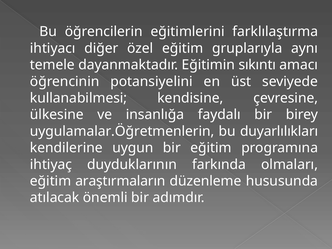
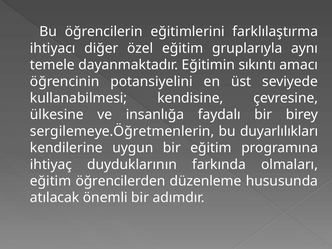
uygulamalar.Öğretmenlerin: uygulamalar.Öğretmenlerin -> sergilemeye.Öğretmenlerin
araştırmaların: araştırmaların -> öğrencilerden
